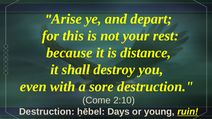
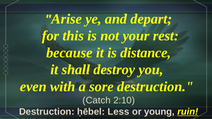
Come: Come -> Catch
Days: Days -> Less
